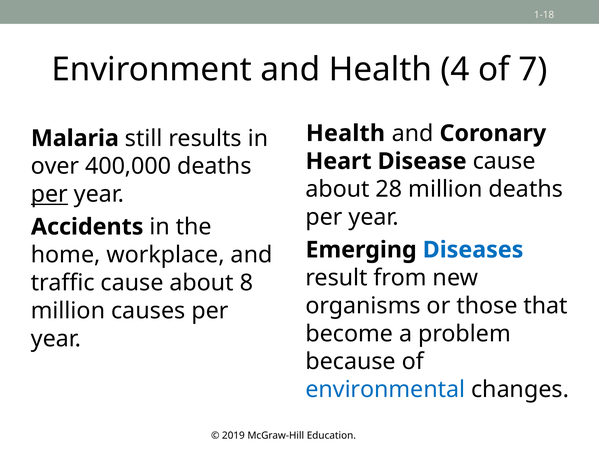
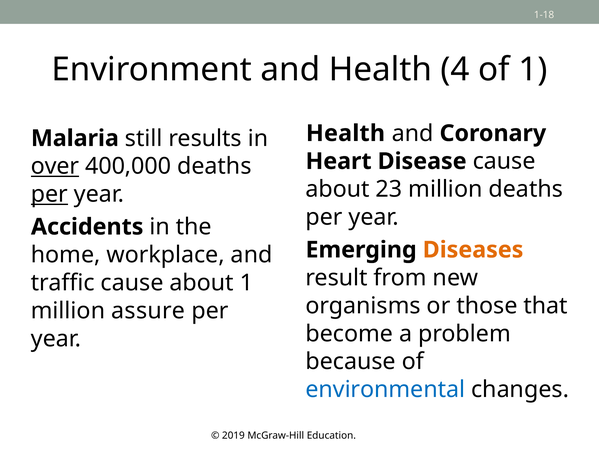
of 7: 7 -> 1
over underline: none -> present
28: 28 -> 23
Diseases colour: blue -> orange
about 8: 8 -> 1
causes: causes -> assure
